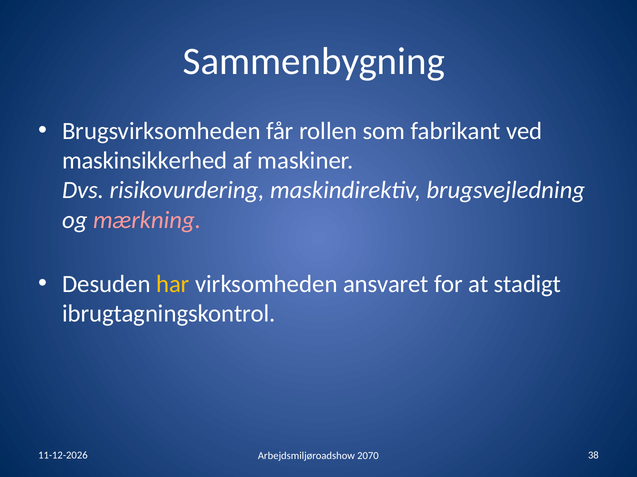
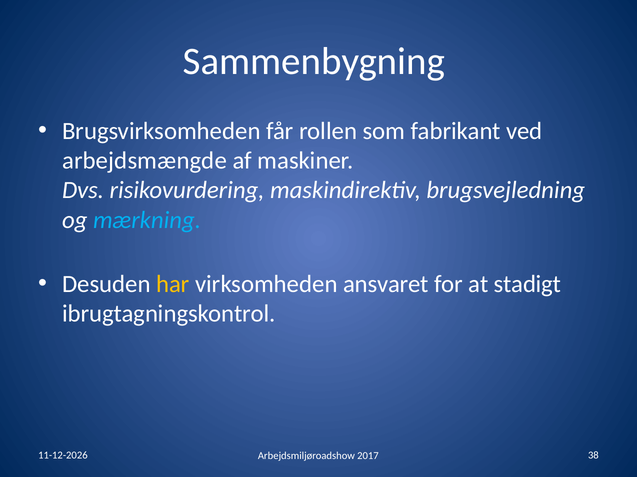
maskinsikkerhed: maskinsikkerhed -> arbejdsmængde
mærkning colour: pink -> light blue
2070: 2070 -> 2017
